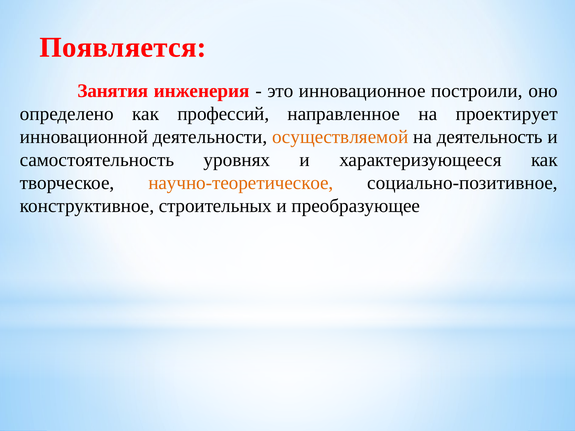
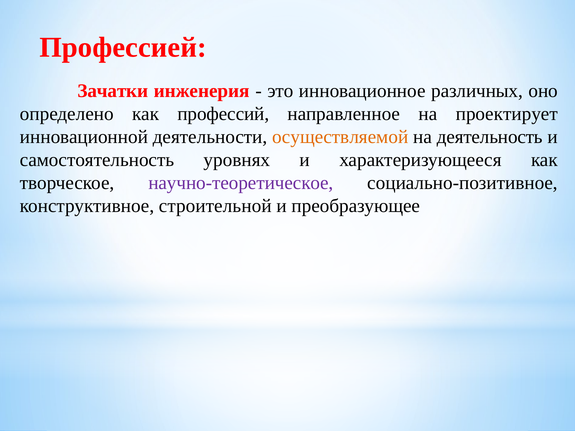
Появляется: Появляется -> Профессией
Занятия: Занятия -> Зачатки
построили: построили -> различных
научно-теоретическое colour: orange -> purple
строительных: строительных -> строительной
